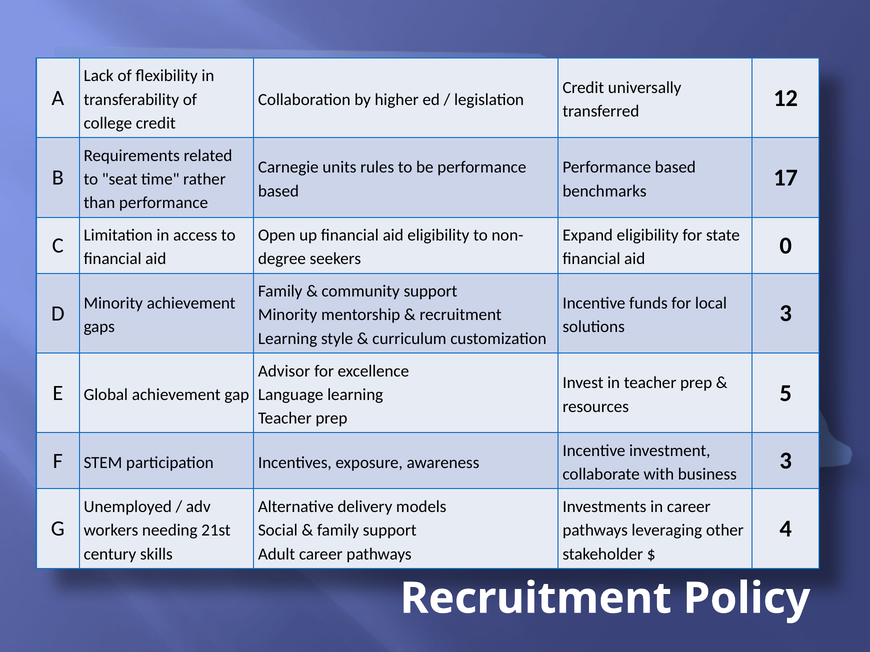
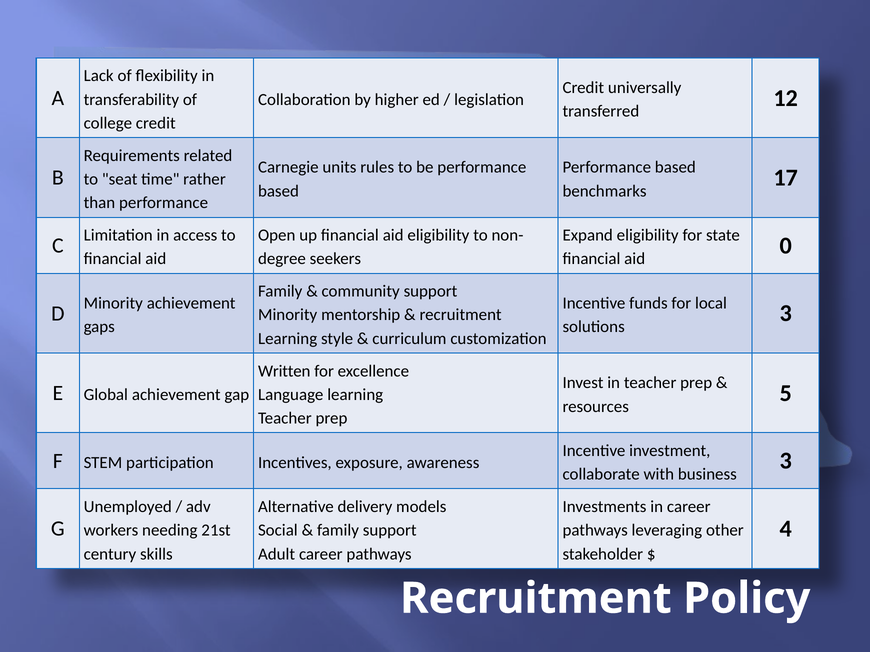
Advisor: Advisor -> Written
